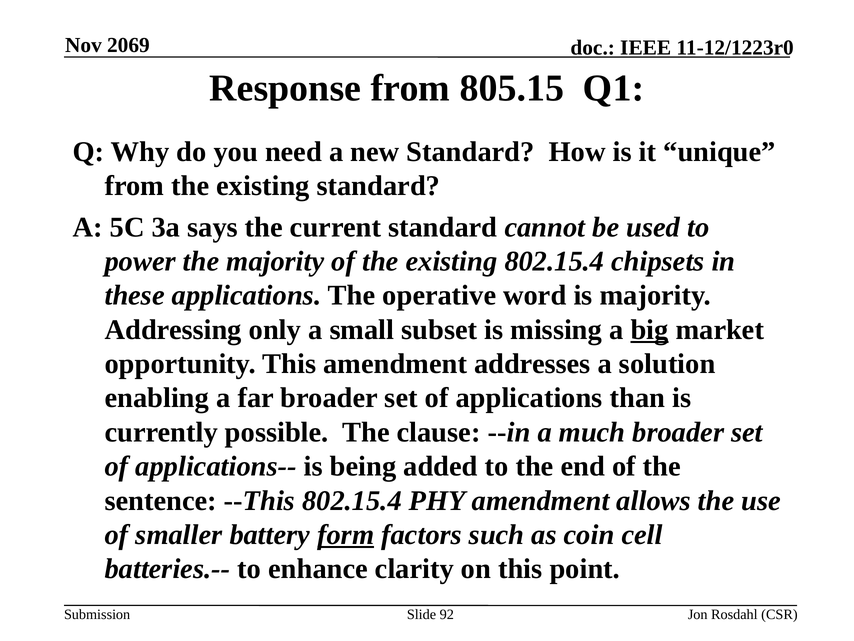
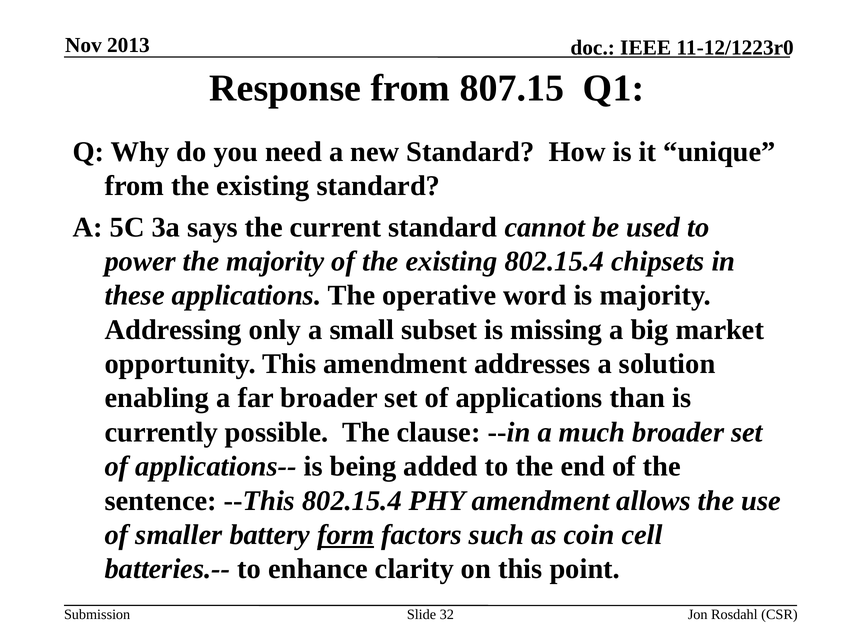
2069: 2069 -> 2013
805.15: 805.15 -> 807.15
big underline: present -> none
92: 92 -> 32
